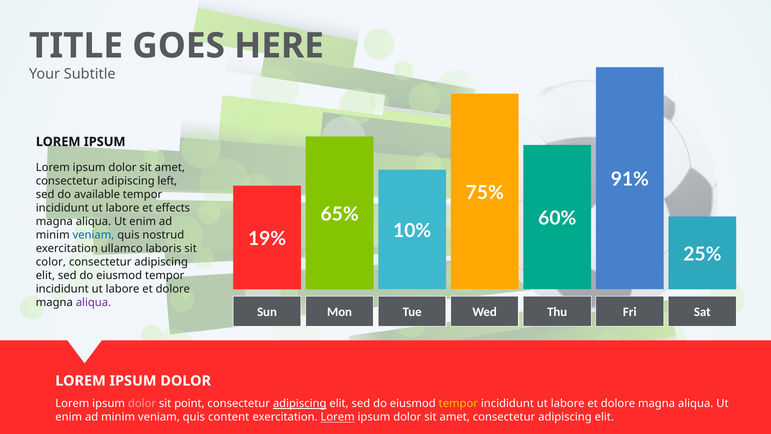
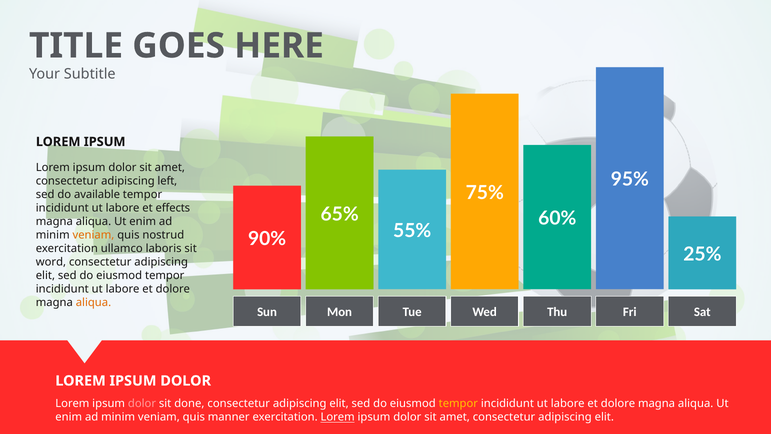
91%: 91% -> 95%
10%: 10% -> 55%
19%: 19% -> 90%
veniam at (93, 235) colour: blue -> orange
color: color -> word
aliqua at (93, 302) colour: purple -> orange
point: point -> done
adipiscing at (300, 403) underline: present -> none
content: content -> manner
